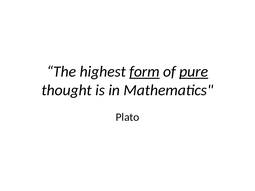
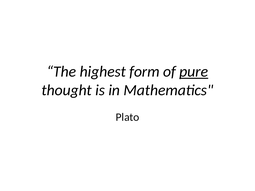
form underline: present -> none
